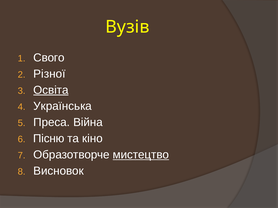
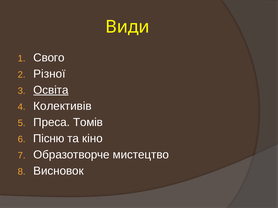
Вузів: Вузів -> Види
Українська: Українська -> Колективів
Війна: Війна -> Томів
мистецтво underline: present -> none
